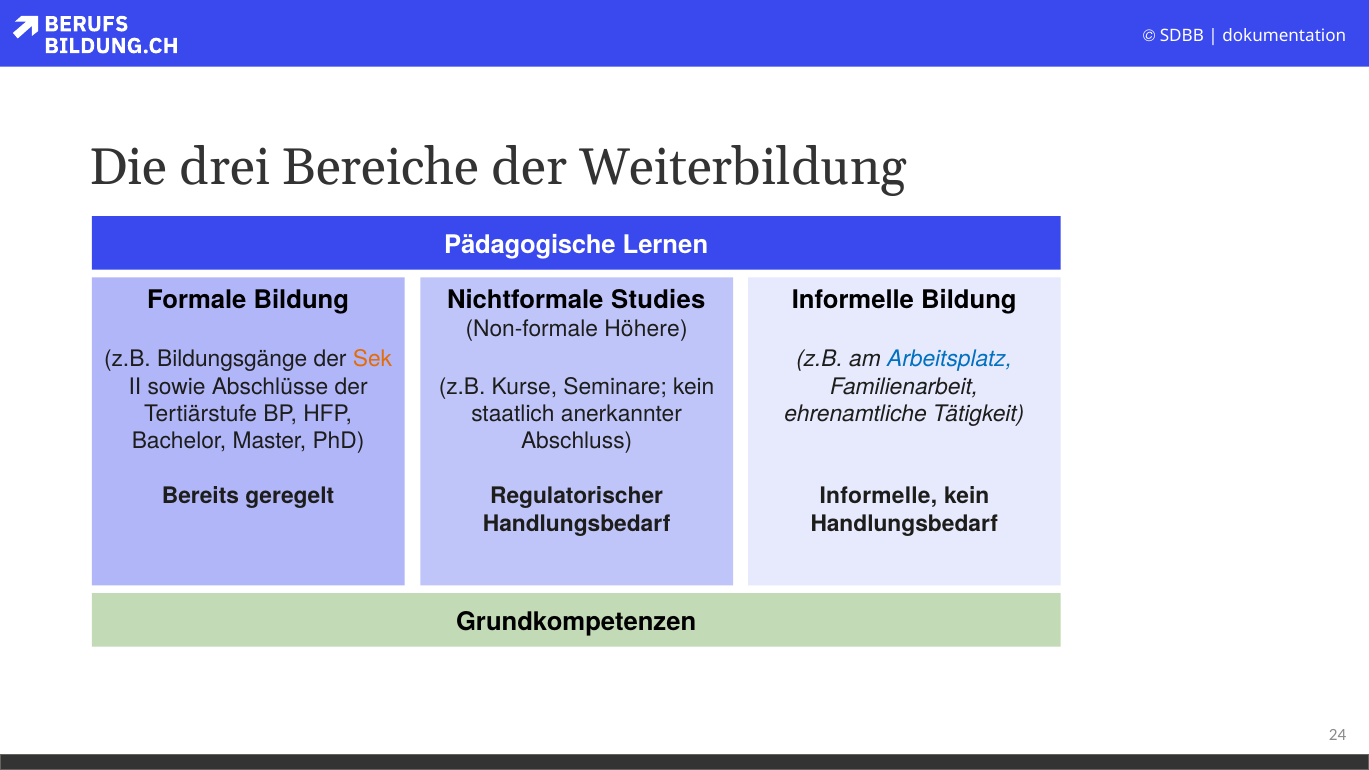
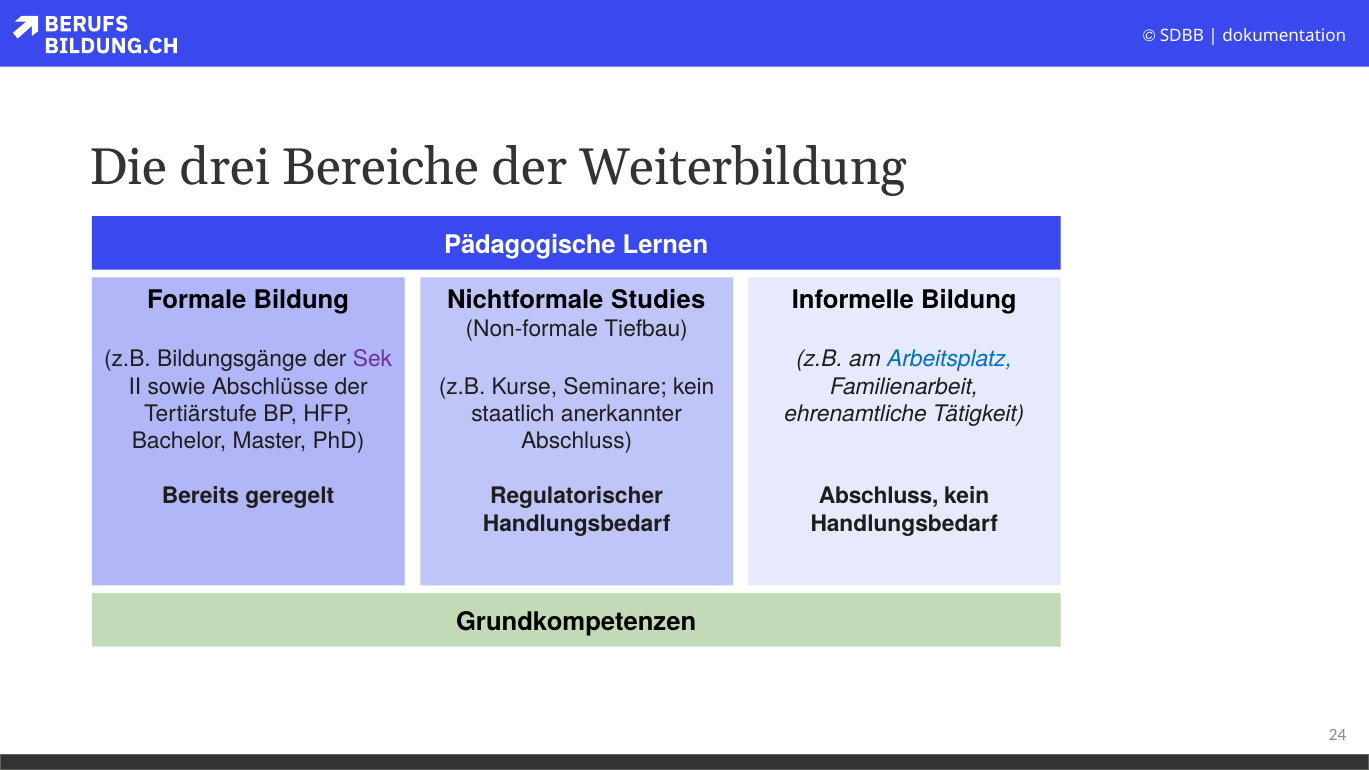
Höhere: Höhere -> Tiefbau
Sek colour: orange -> purple
Informelle at (878, 496): Informelle -> Abschluss
